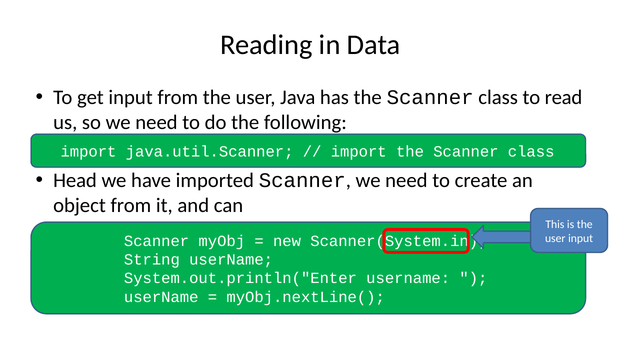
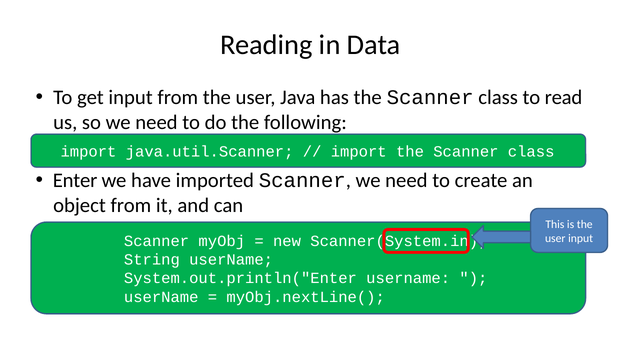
Head: Head -> Enter
